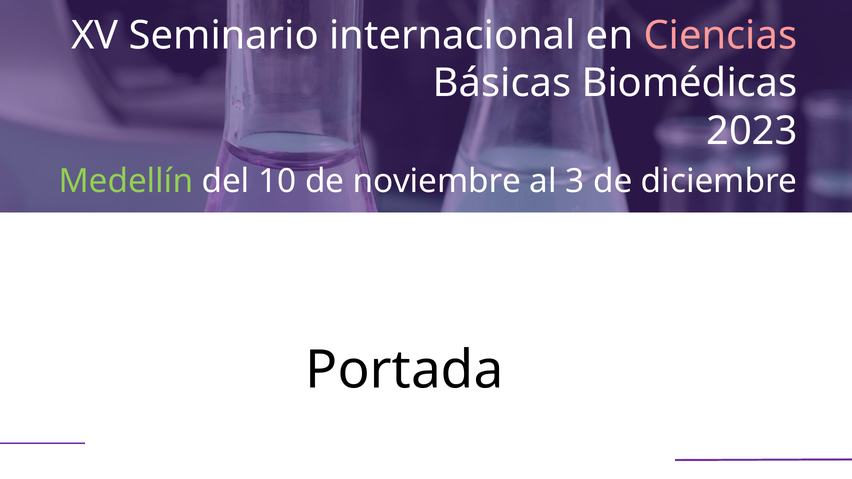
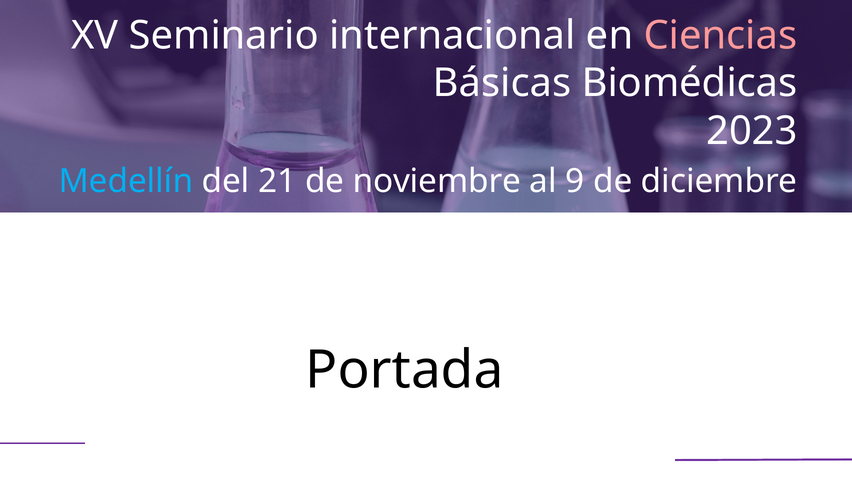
Medellín colour: light green -> light blue
10: 10 -> 21
3: 3 -> 9
